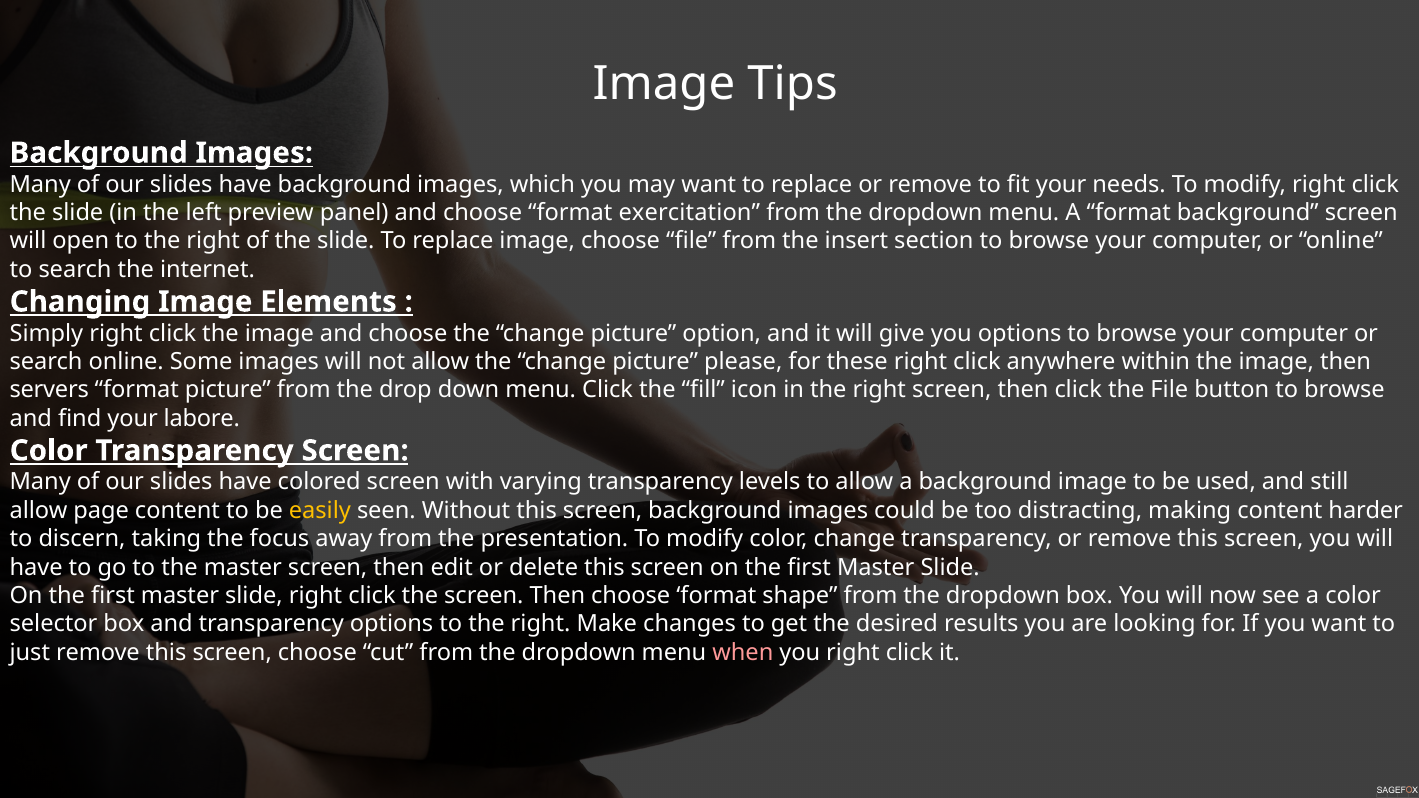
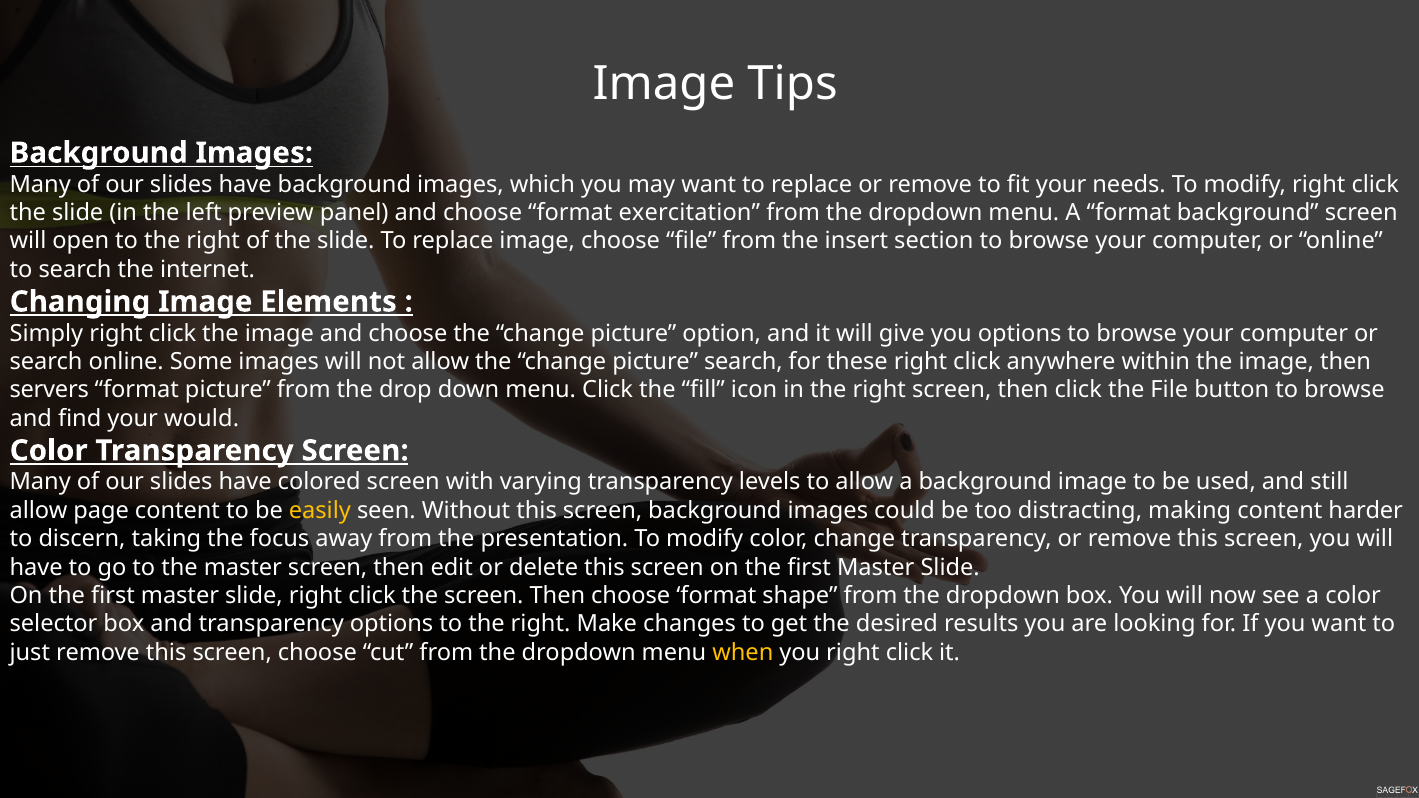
picture please: please -> search
labore: labore -> would
when colour: pink -> yellow
